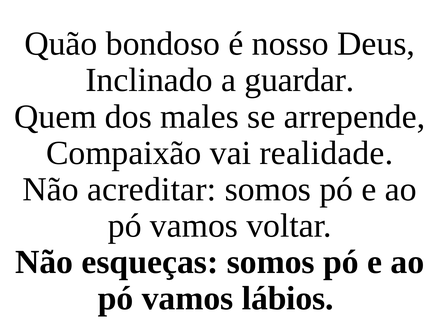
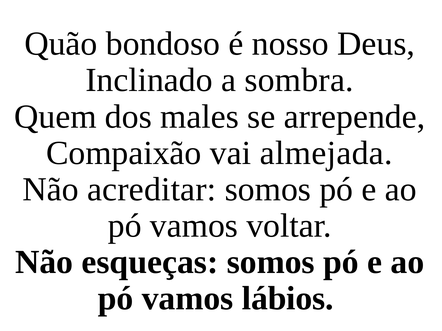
guardar: guardar -> sombra
realidade: realidade -> almejada
